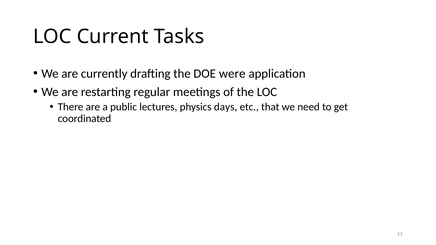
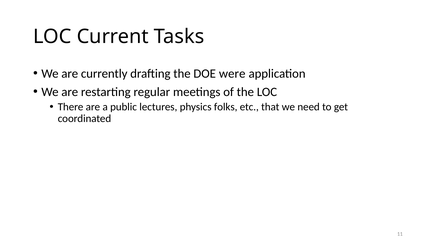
days: days -> folks
